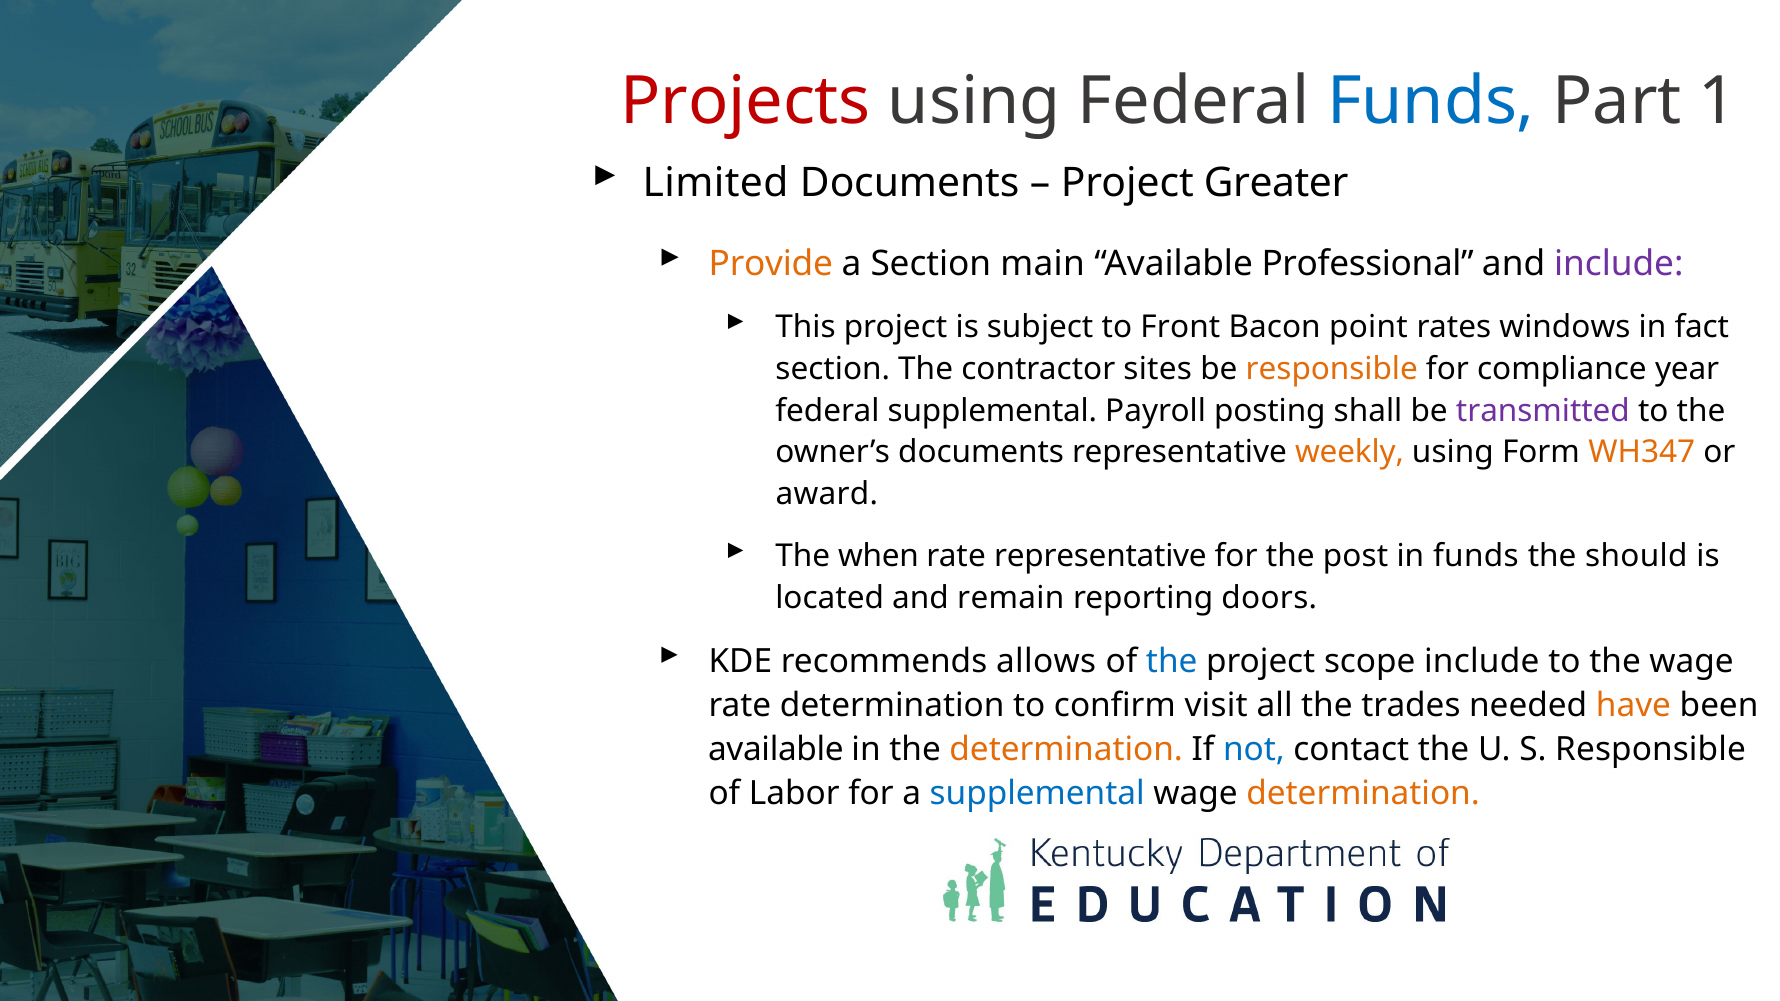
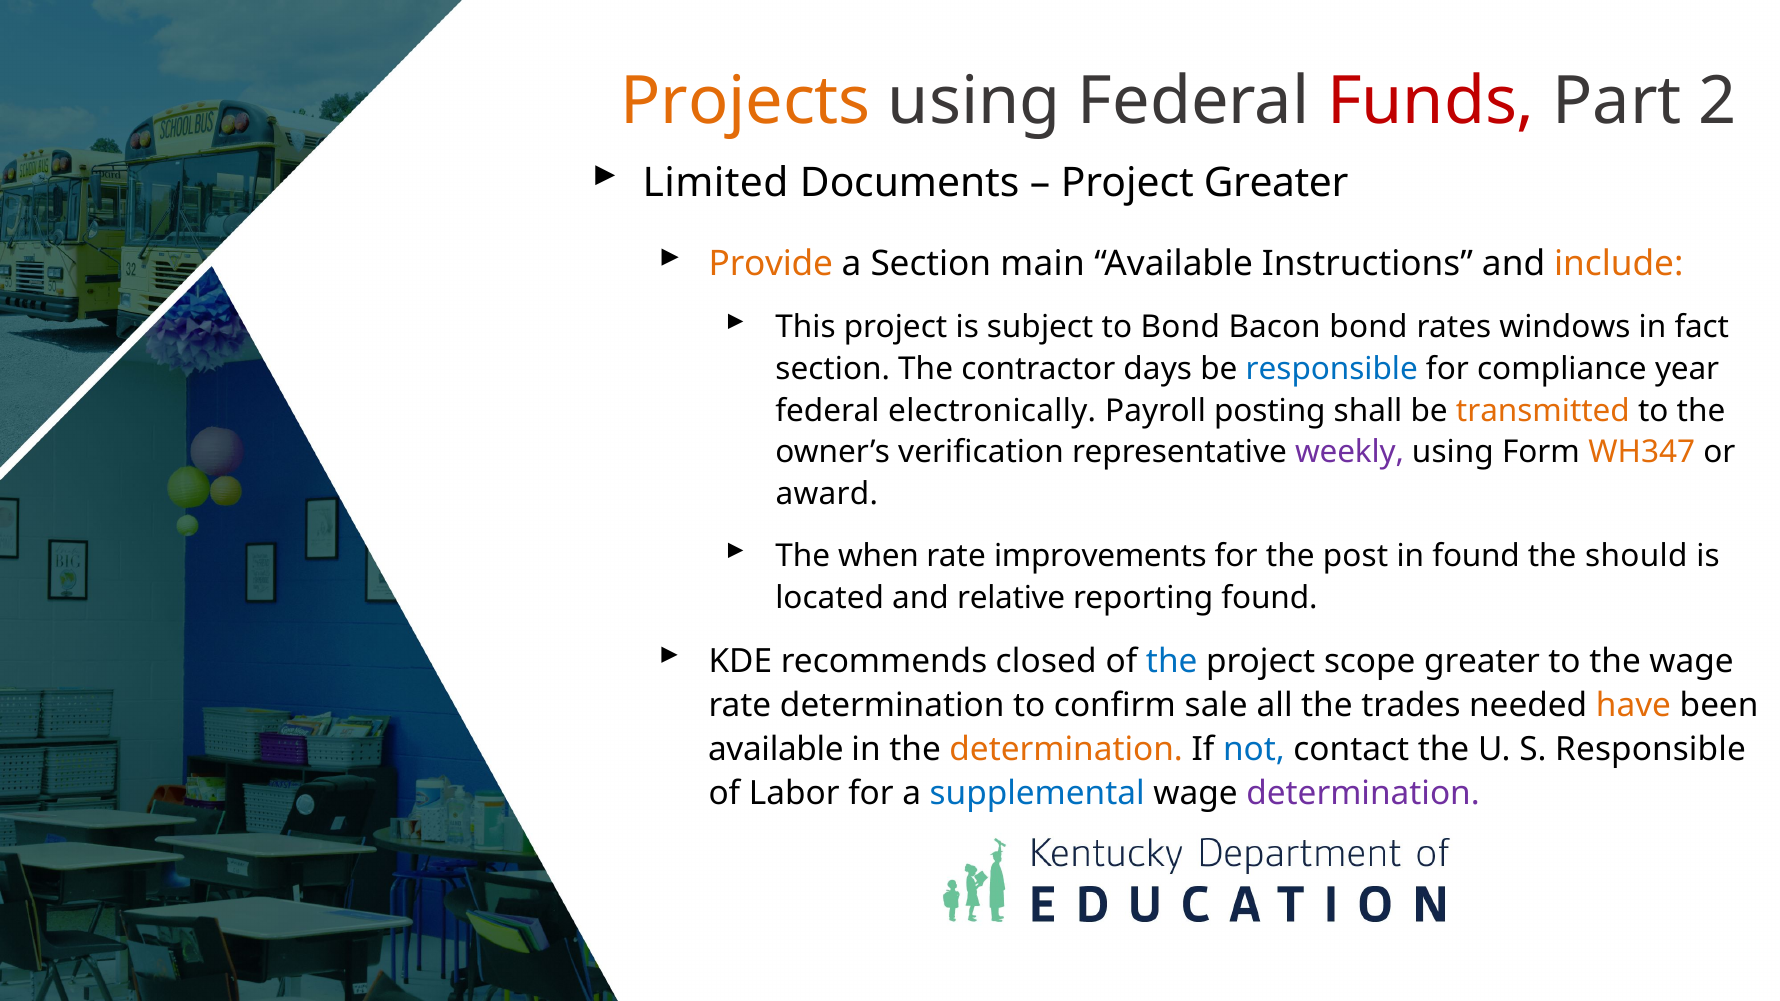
Projects colour: red -> orange
Funds at (1431, 102) colour: blue -> red
1: 1 -> 2
Professional: Professional -> Instructions
include at (1619, 264) colour: purple -> orange
to Front: Front -> Bond
Bacon point: point -> bond
sites: sites -> days
responsible at (1332, 369) colour: orange -> blue
federal supplemental: supplemental -> electronically
transmitted colour: purple -> orange
owner’s documents: documents -> verification
weekly colour: orange -> purple
rate representative: representative -> improvements
in funds: funds -> found
remain: remain -> relative
reporting doors: doors -> found
allows: allows -> closed
scope include: include -> greater
visit: visit -> sale
determination at (1363, 794) colour: orange -> purple
